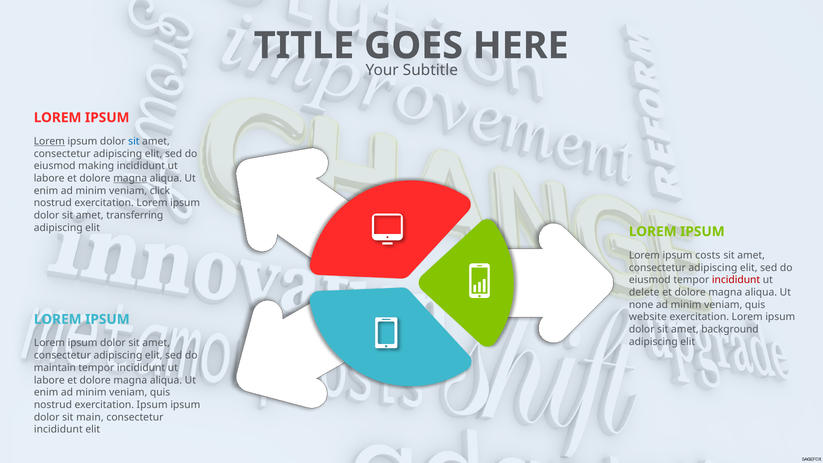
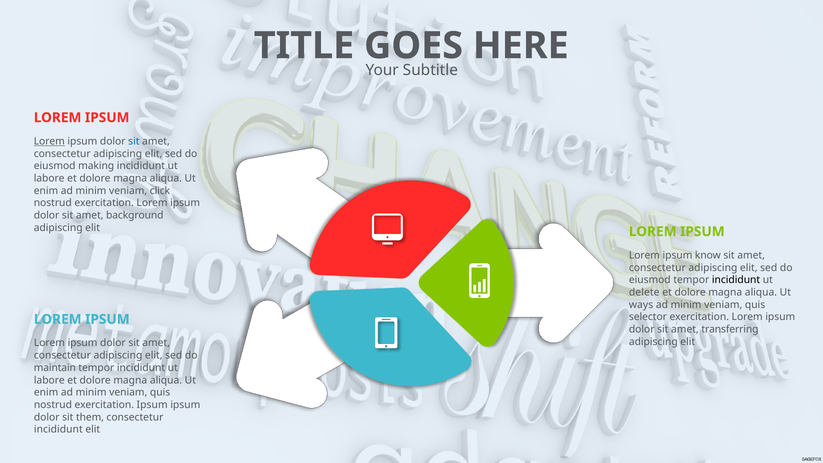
magna at (130, 178) underline: present -> none
transferring: transferring -> background
costs: costs -> know
incididunt at (736, 280) colour: red -> black
none: none -> ways
website: website -> selector
background: background -> transferring
main: main -> them
